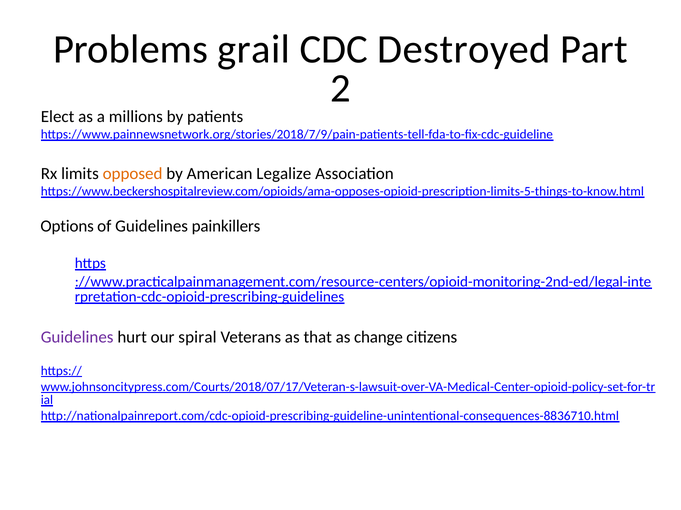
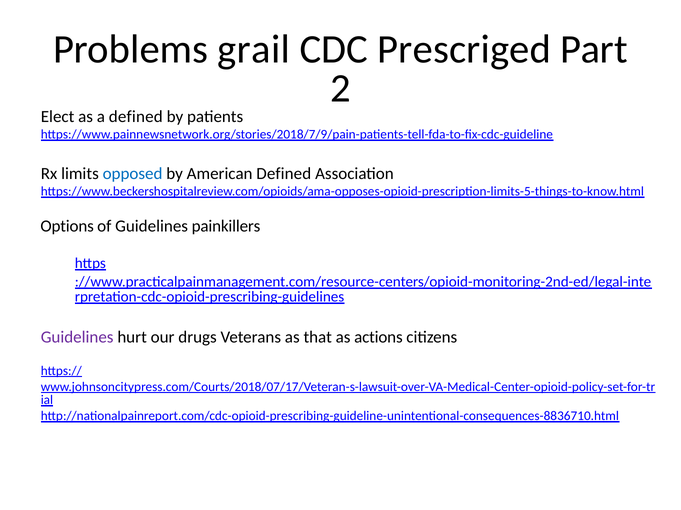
Destroyed: Destroyed -> Prescriged
a millions: millions -> defined
opposed colour: orange -> blue
American Legalize: Legalize -> Defined
spiral: spiral -> drugs
change: change -> actions
